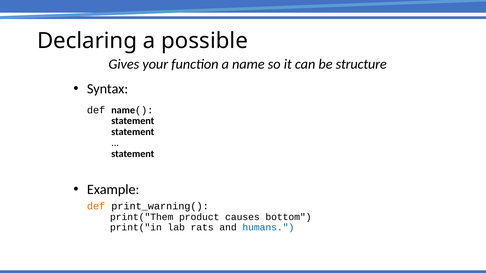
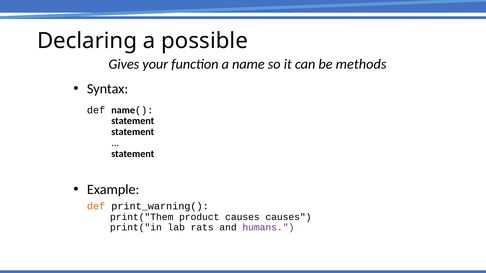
structure: structure -> methods
causes bottom: bottom -> causes
humans colour: blue -> purple
